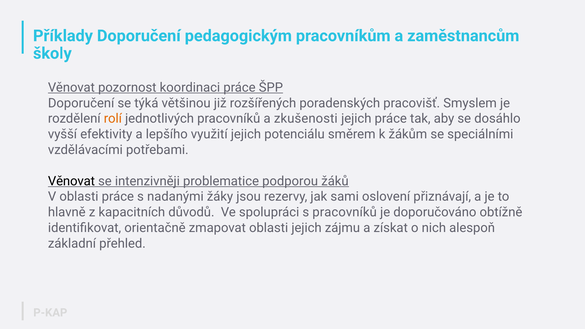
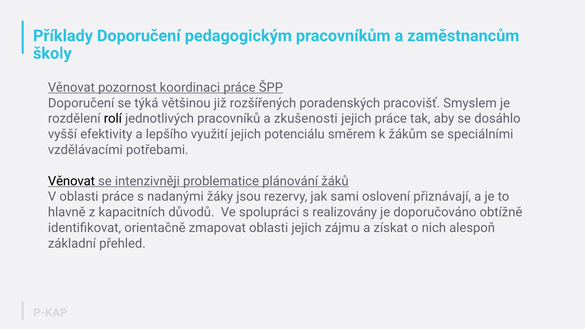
rolí colour: orange -> black
podporou: podporou -> plánování
s pracovníků: pracovníků -> realizovány
